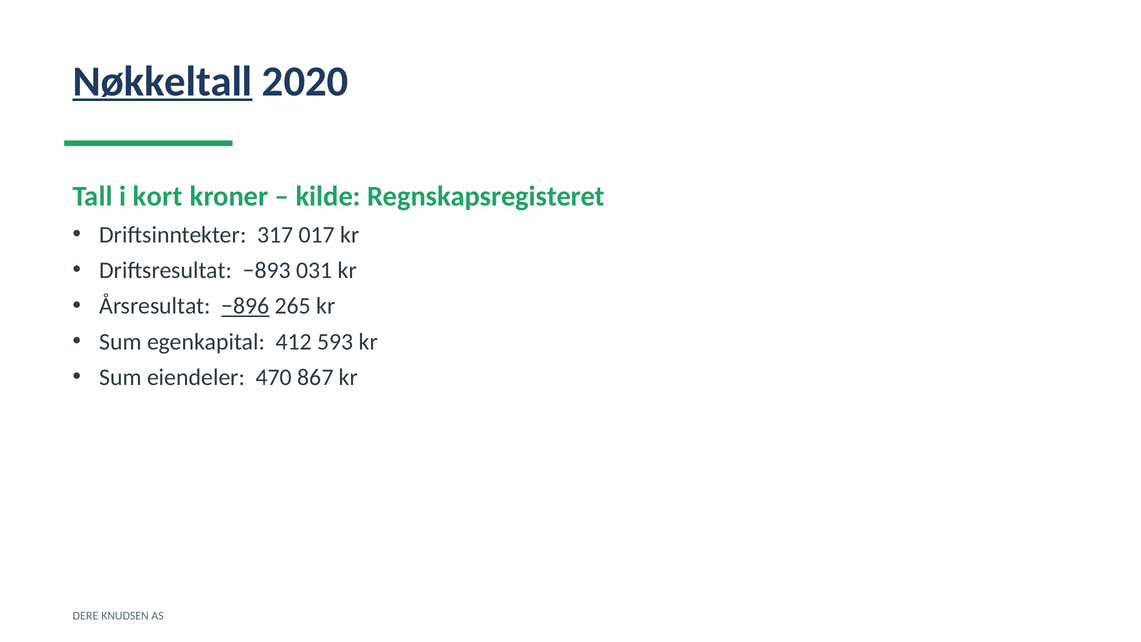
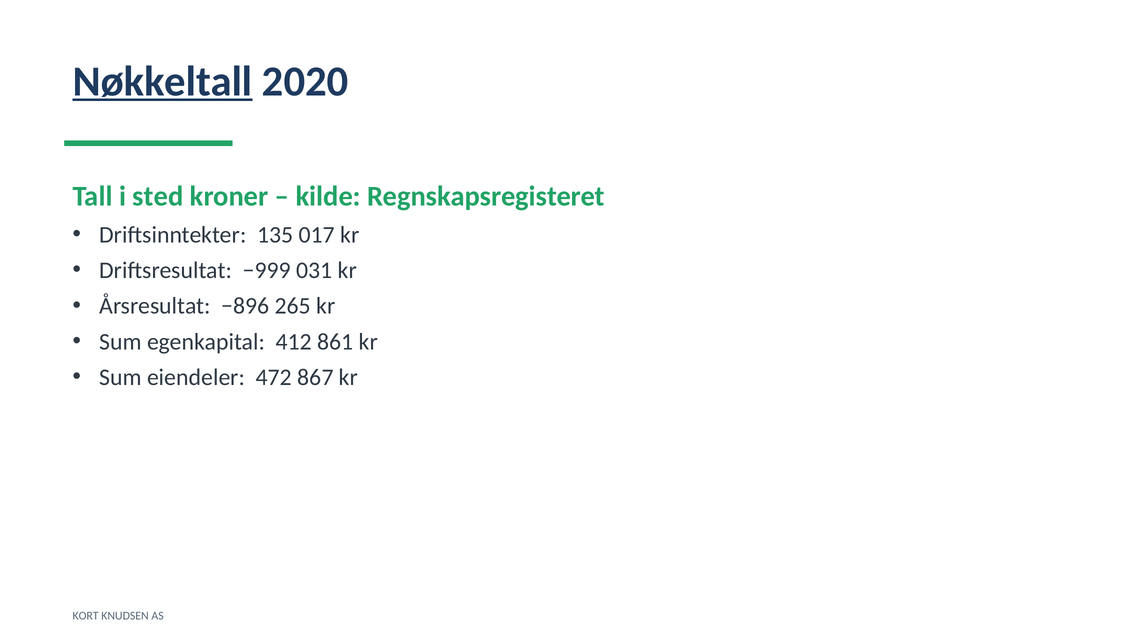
kort: kort -> sted
317: 317 -> 135
−893: −893 -> −999
−896 underline: present -> none
593: 593 -> 861
470: 470 -> 472
DERE: DERE -> KORT
